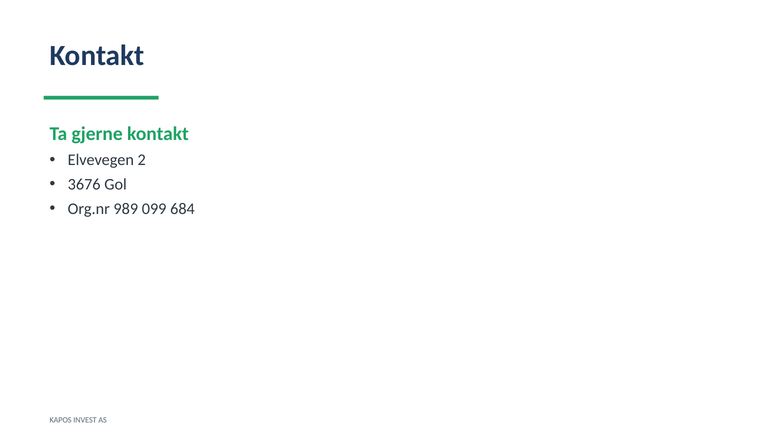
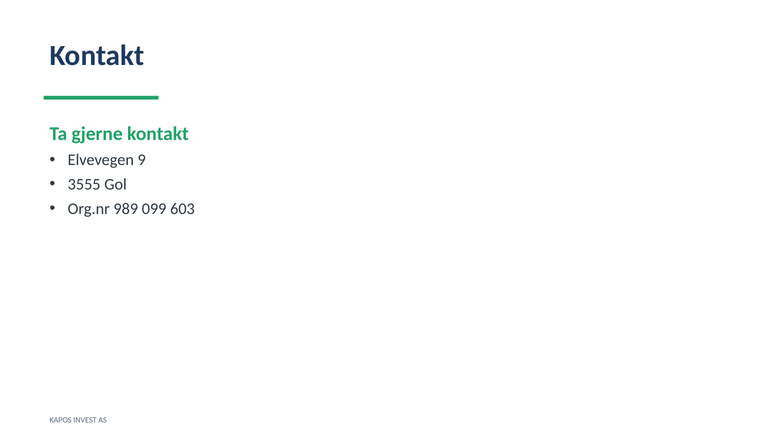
2: 2 -> 9
3676: 3676 -> 3555
684: 684 -> 603
